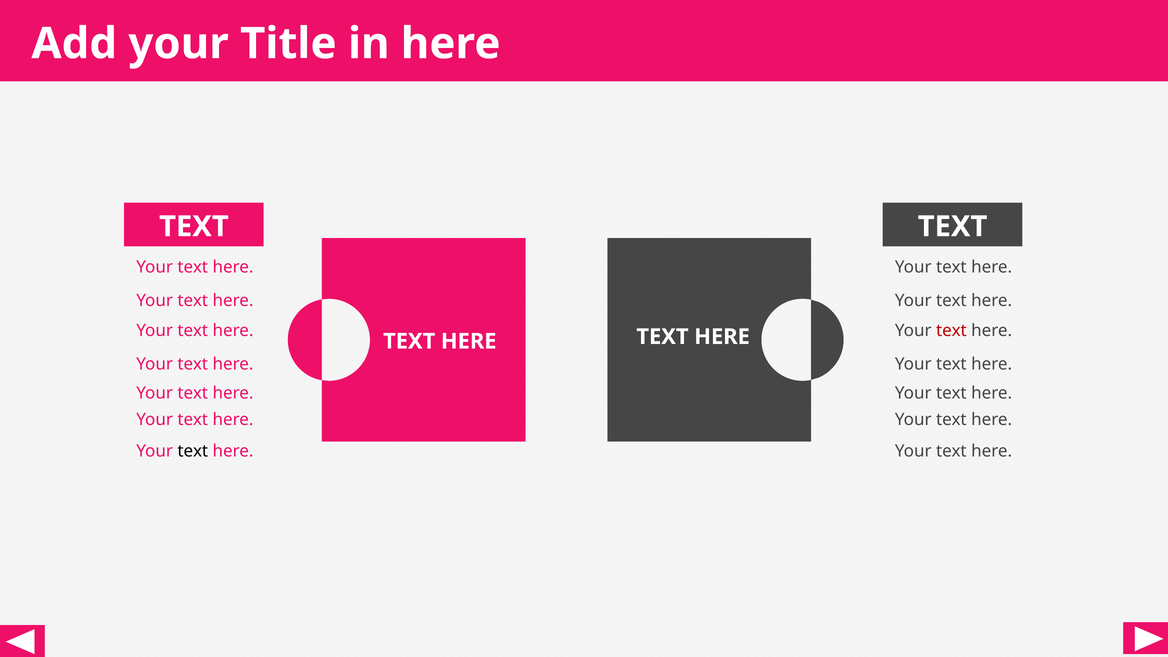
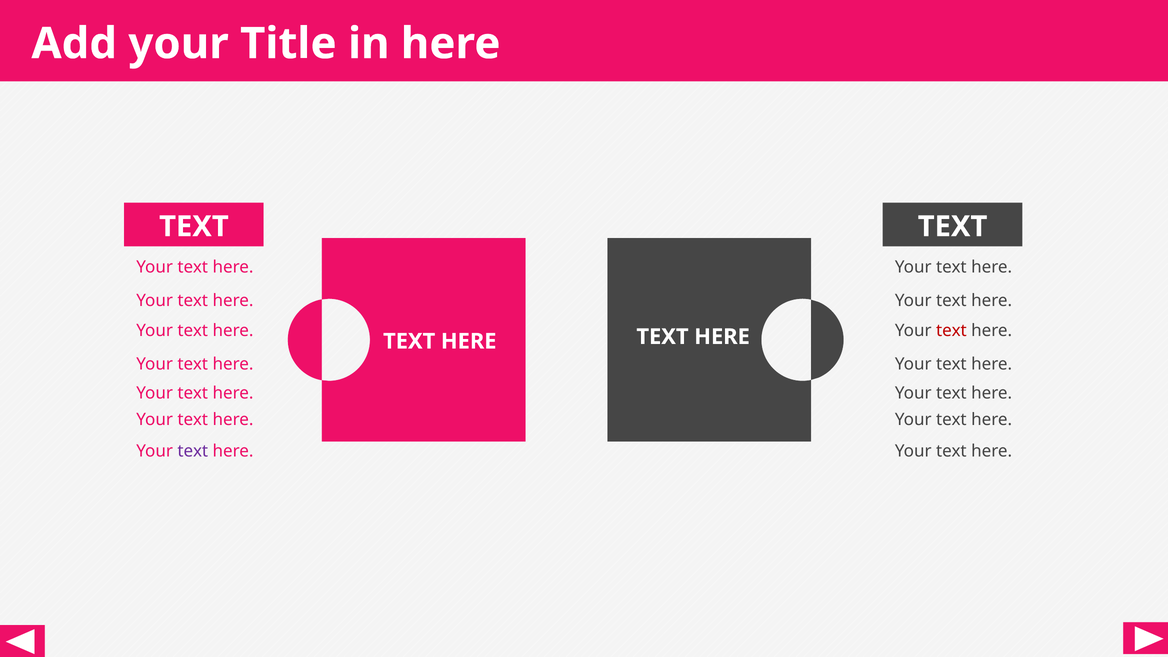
text at (193, 451) colour: black -> purple
